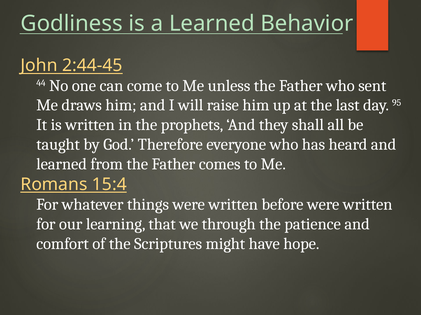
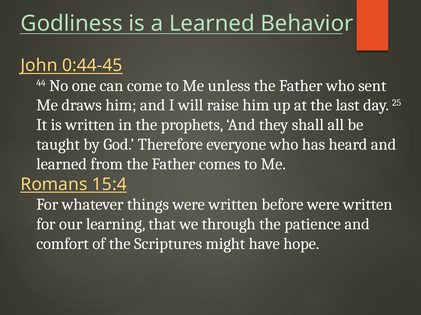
2:44-45: 2:44-45 -> 0:44-45
95: 95 -> 25
